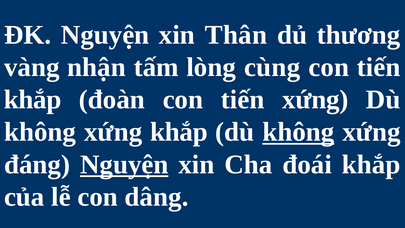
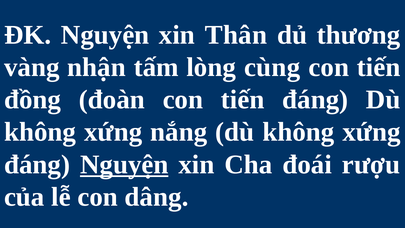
khắp at (33, 100): khắp -> đồng
tiến xứng: xứng -> đáng
xứng khắp: khắp -> nắng
không at (298, 132) underline: present -> none
đoái khắp: khắp -> rượu
